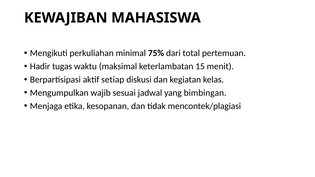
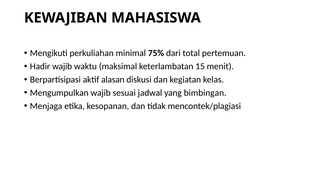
Hadir tugas: tugas -> wajib
setiap: setiap -> alasan
